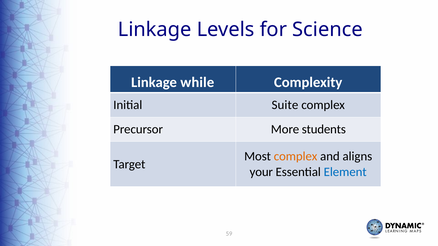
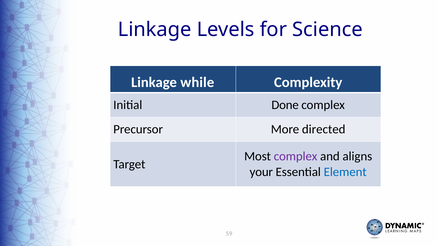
Suite: Suite -> Done
students: students -> directed
complex at (296, 157) colour: orange -> purple
